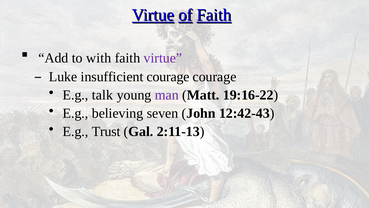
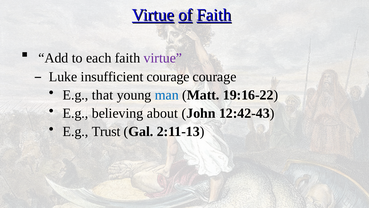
with: with -> each
talk: talk -> that
man colour: purple -> blue
seven: seven -> about
